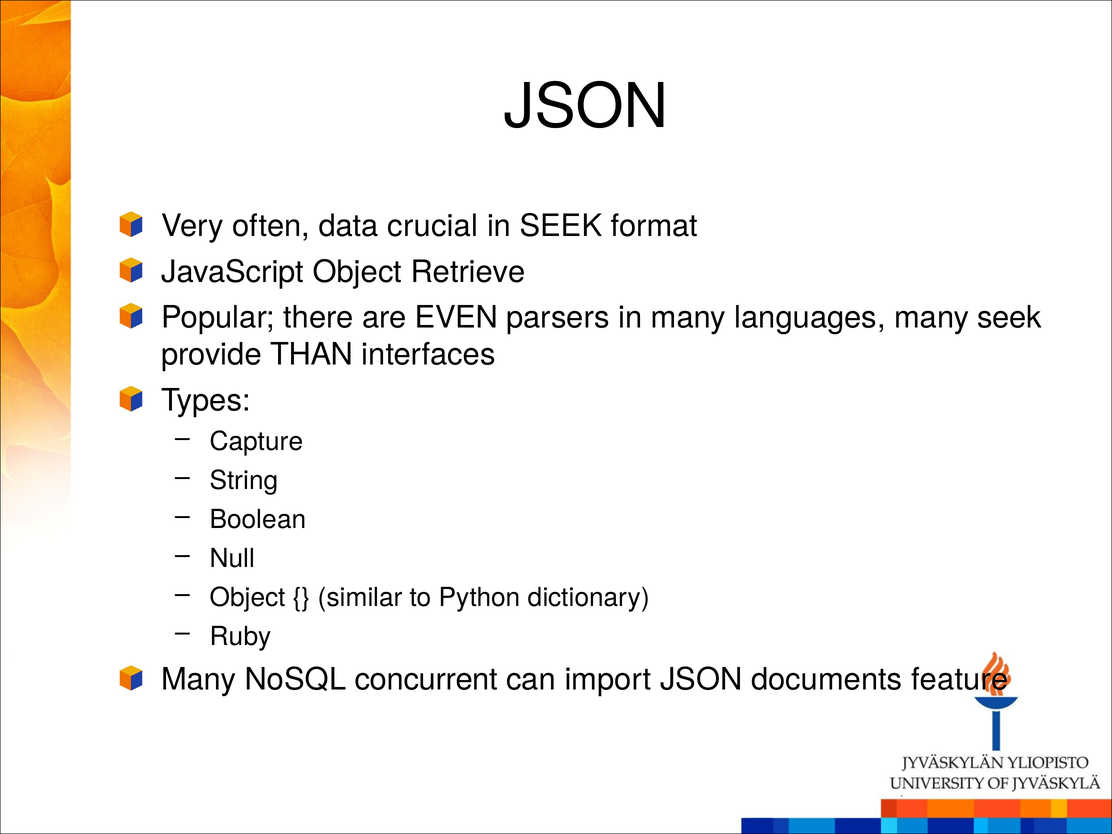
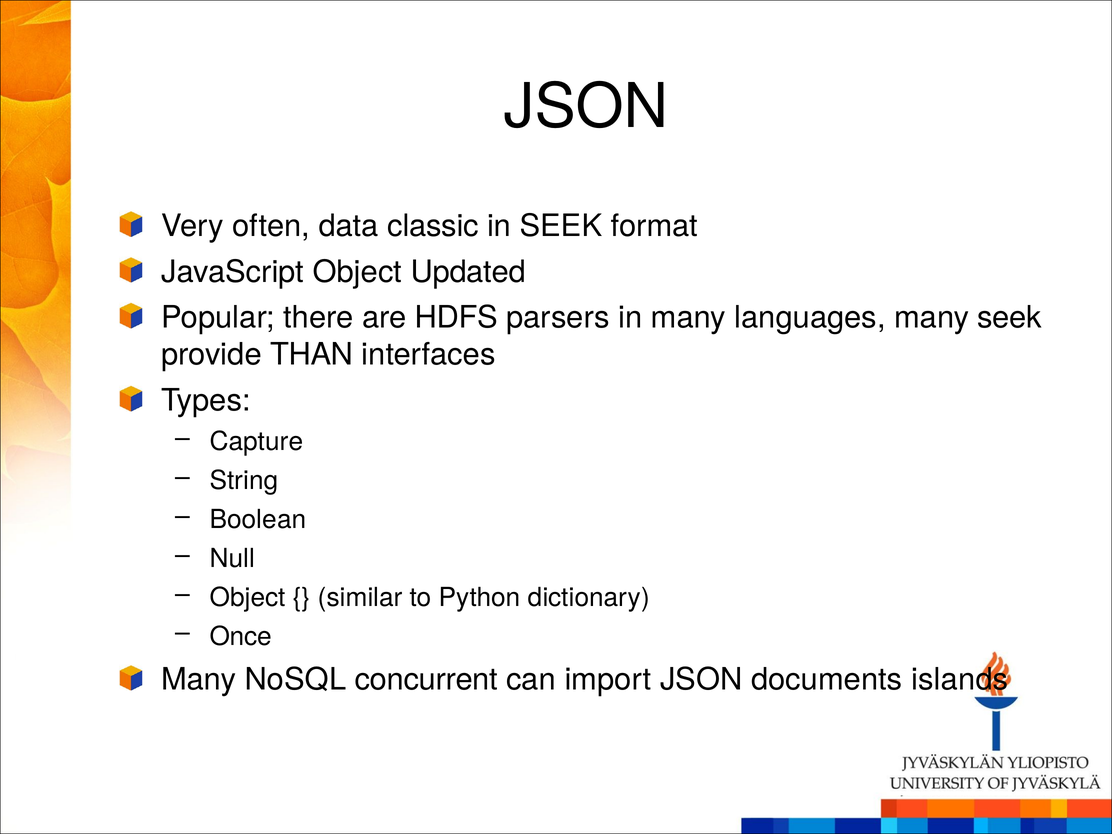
crucial: crucial -> classic
Retrieve: Retrieve -> Updated
EVEN: EVEN -> HDFS
Ruby: Ruby -> Once
feature: feature -> islands
